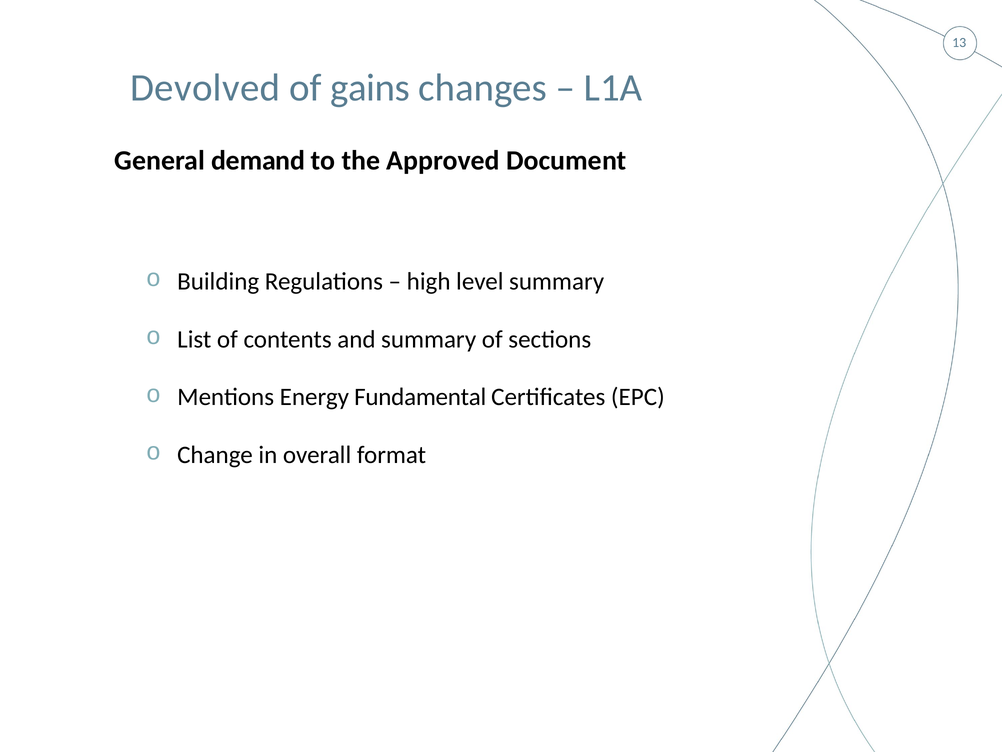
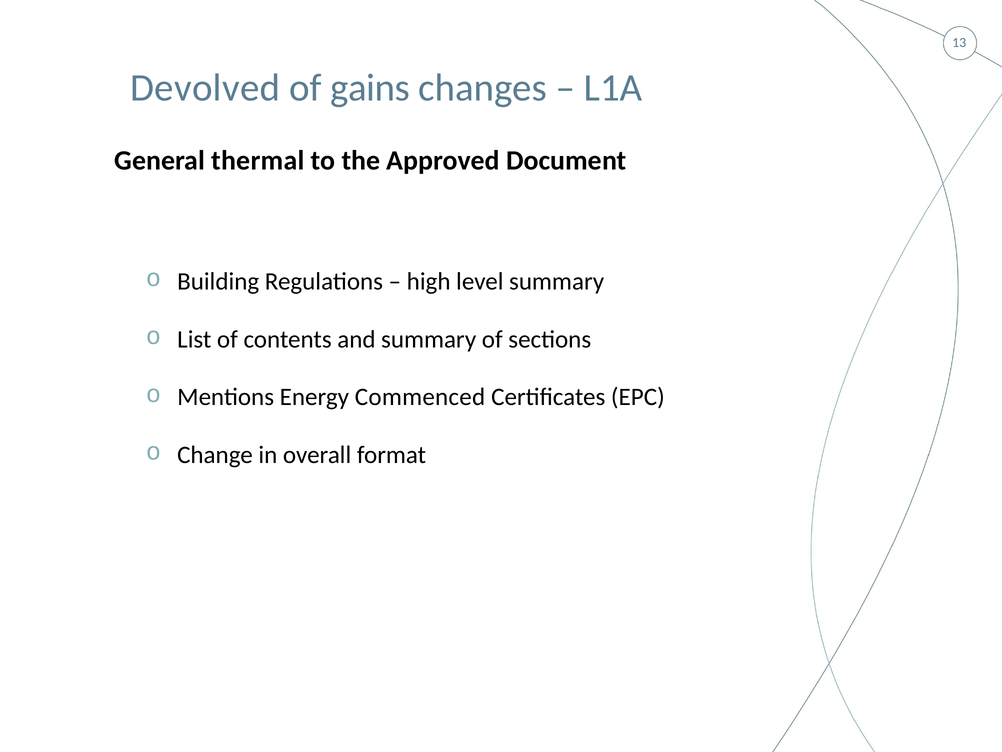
demand: demand -> thermal
Fundamental: Fundamental -> Commenced
